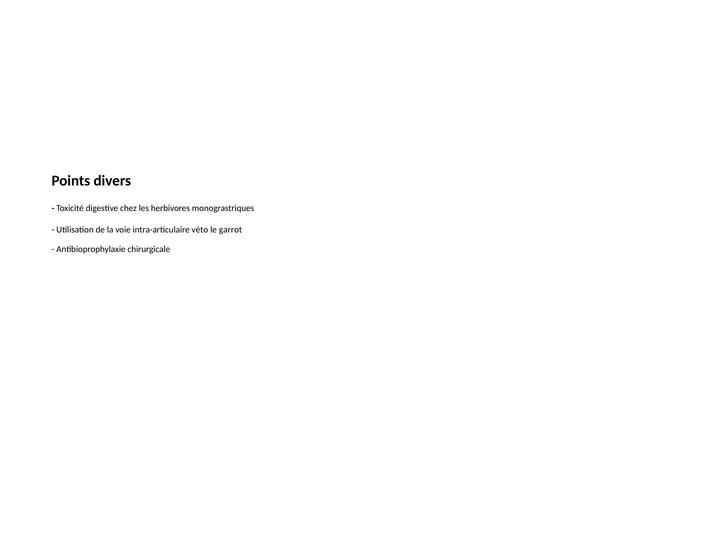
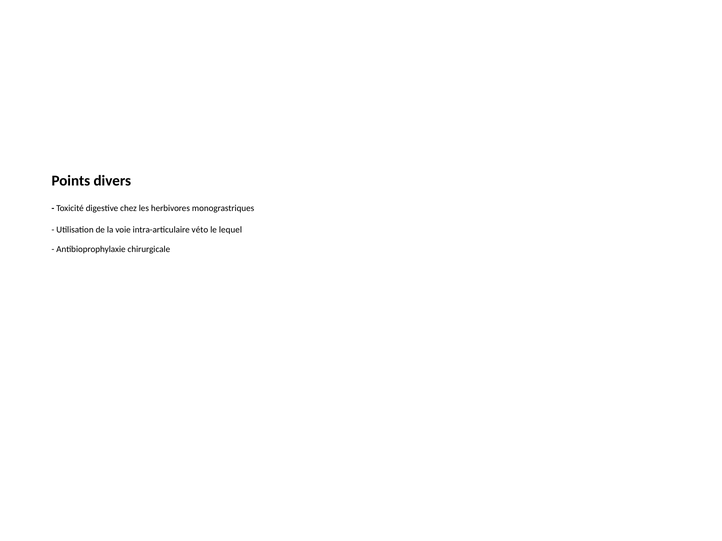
garrot: garrot -> lequel
